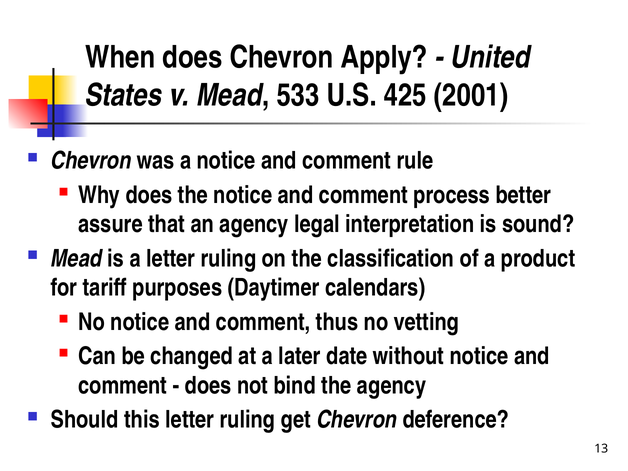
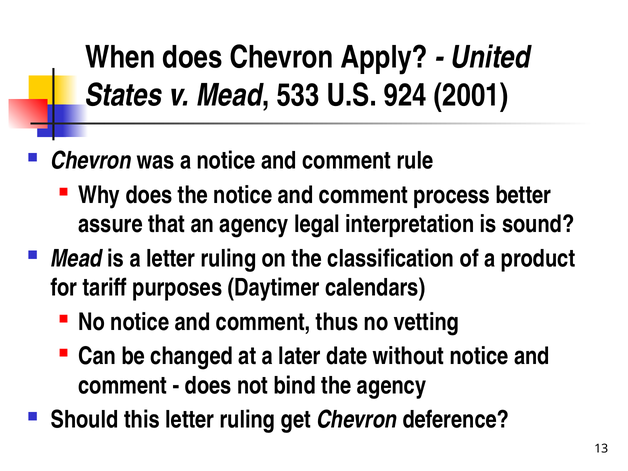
425: 425 -> 924
